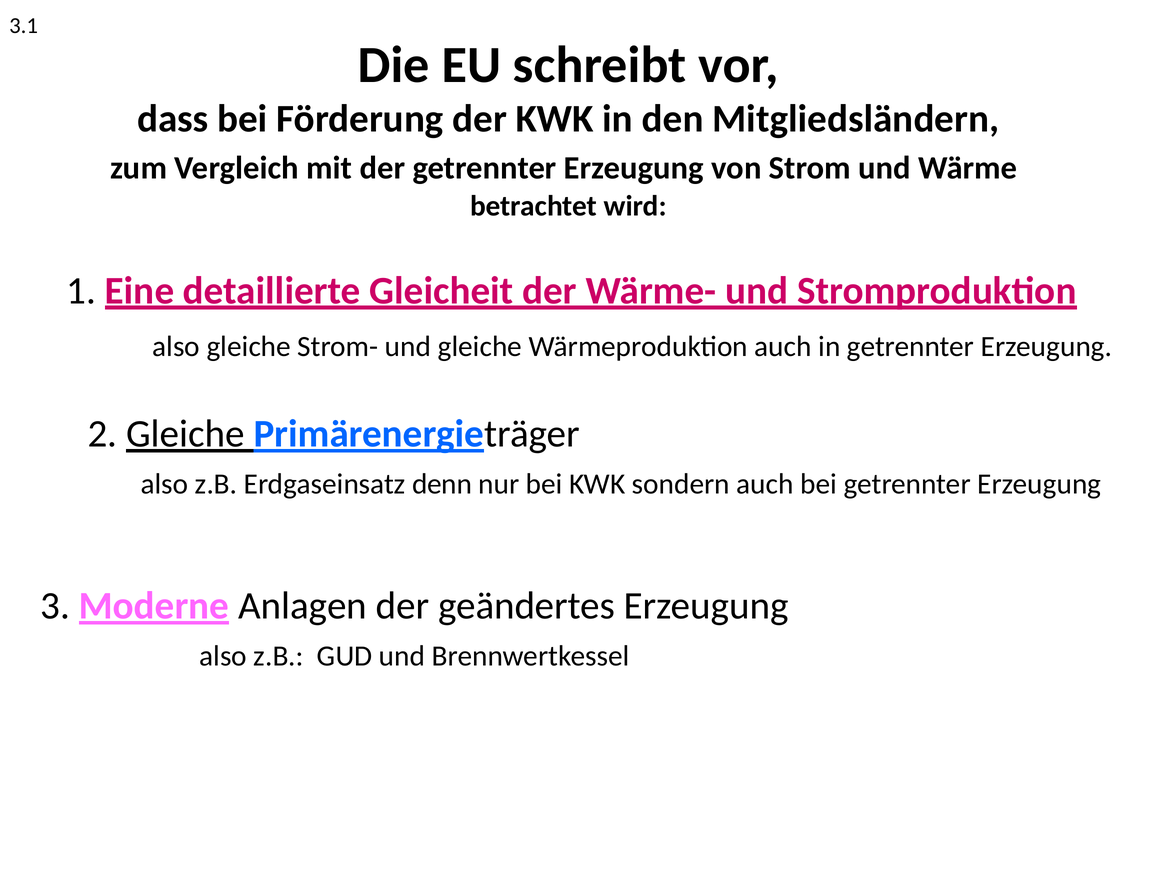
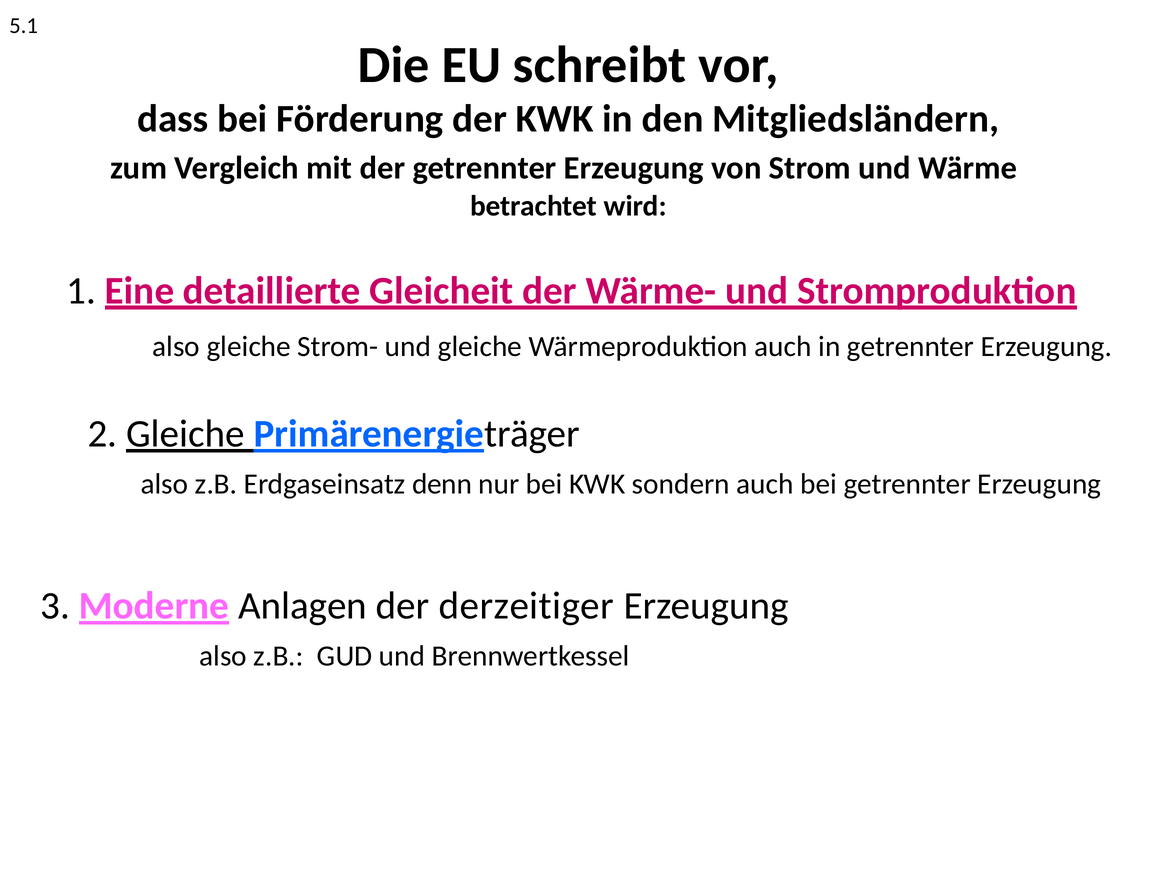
3.1: 3.1 -> 5.1
geändertes: geändertes -> derzeitiger
